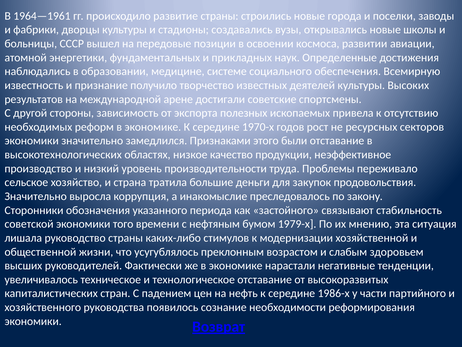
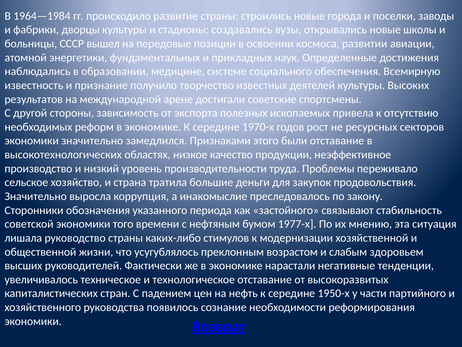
1964—1961: 1964—1961 -> 1964—1984
1979-х: 1979-х -> 1977-х
1986-х: 1986-х -> 1950-х
